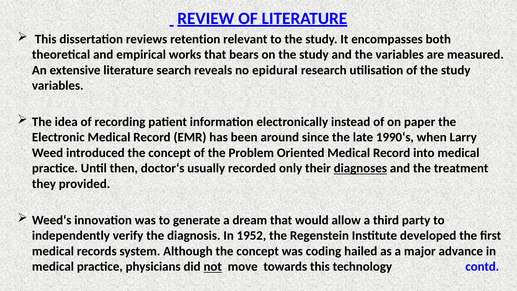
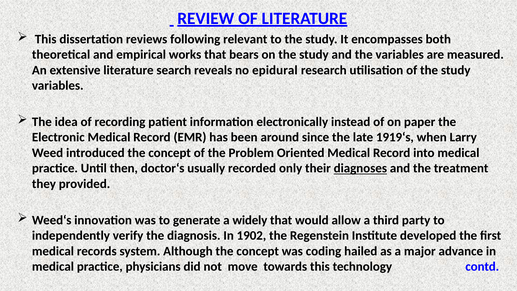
retention: retention -> following
1990‘s: 1990‘s -> 1919‘s
dream: dream -> widely
1952: 1952 -> 1902
not underline: present -> none
